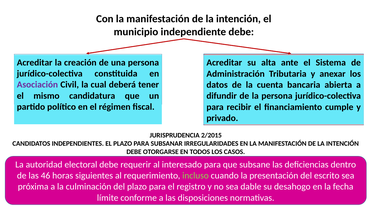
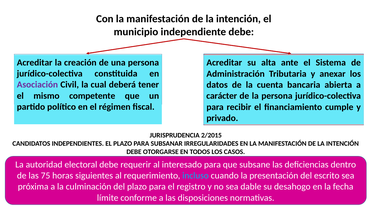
candidatura: candidatura -> competente
difundir: difundir -> carácter
46: 46 -> 75
incluso colour: light green -> light blue
